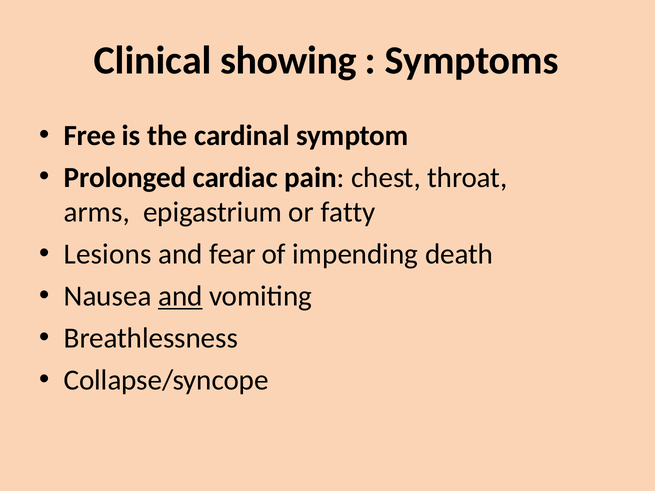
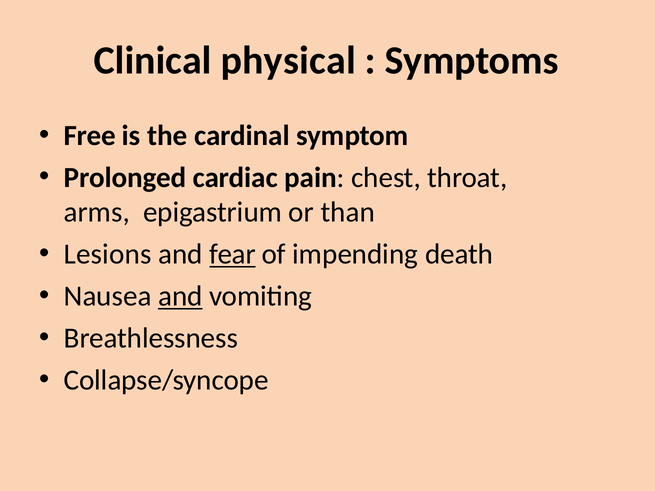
showing: showing -> physical
fatty: fatty -> than
fear underline: none -> present
